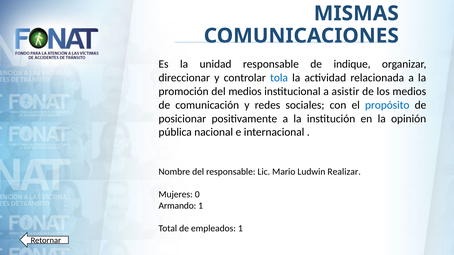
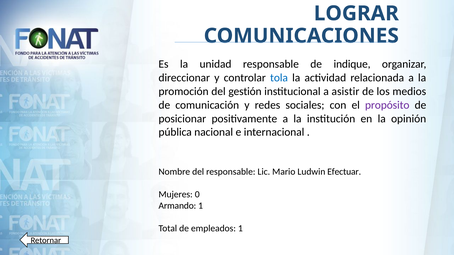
MISMAS: MISMAS -> LOGRAR
del medios: medios -> gestión
propósito colour: blue -> purple
Realizar: Realizar -> Efectuar
